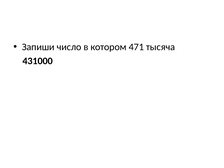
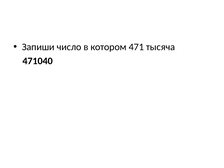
431000: 431000 -> 471040
